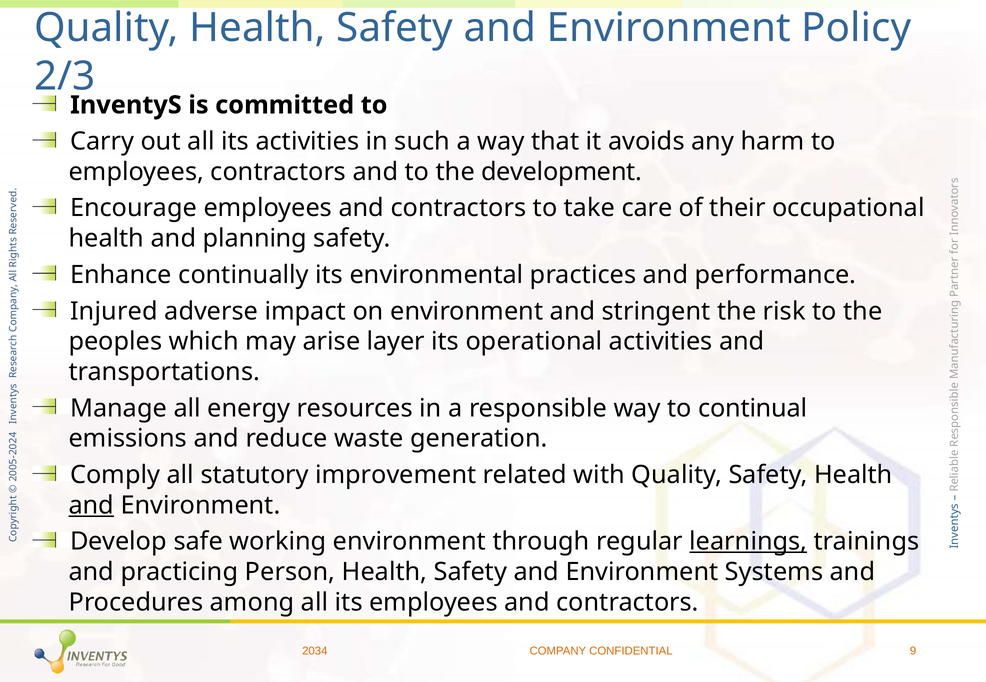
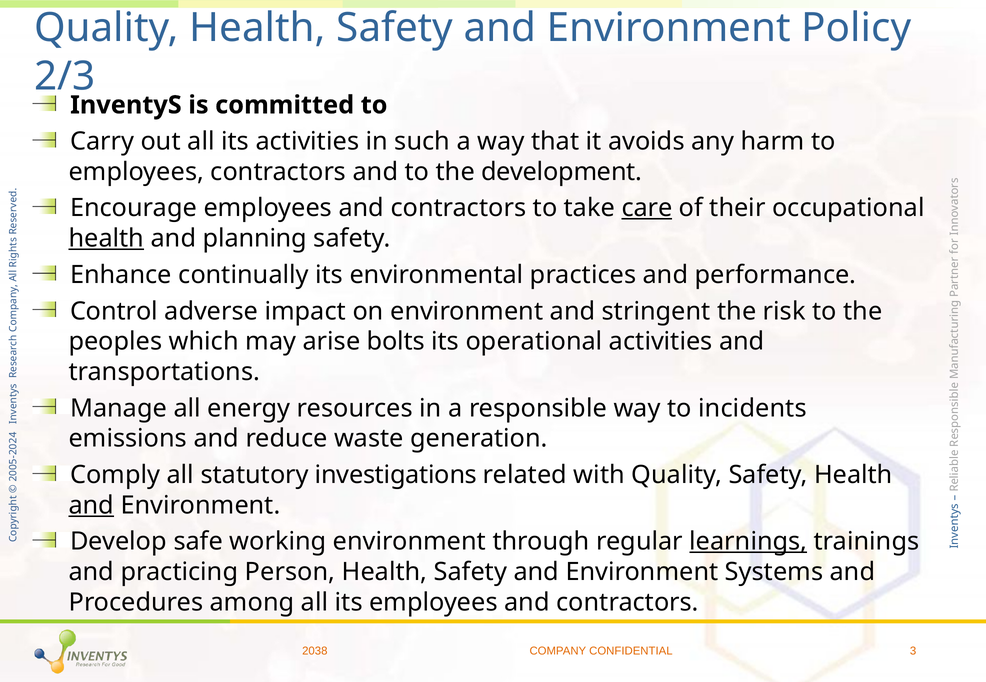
care underline: none -> present
health at (106, 239) underline: none -> present
Injured: Injured -> Control
layer: layer -> bolts
continual: continual -> incidents
improvement: improvement -> investigations
2034: 2034 -> 2038
9: 9 -> 3
